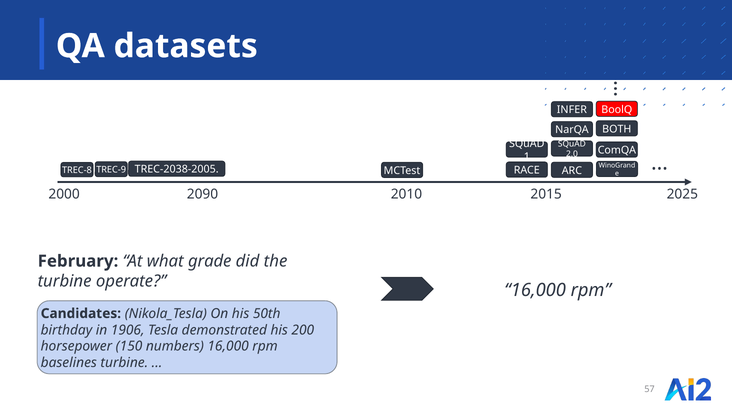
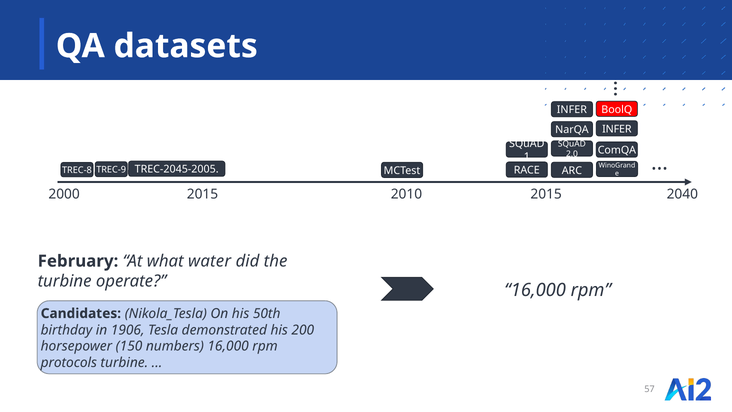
BOTH at (617, 129): BOTH -> INFER
TREC-2038-2005: TREC-2038-2005 -> TREC-2045-2005
2000 2090: 2090 -> 2015
2025: 2025 -> 2040
grade: grade -> water
baselines: baselines -> protocols
